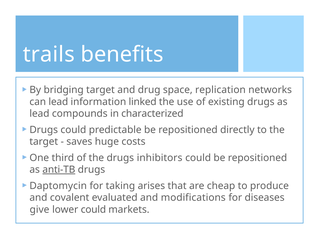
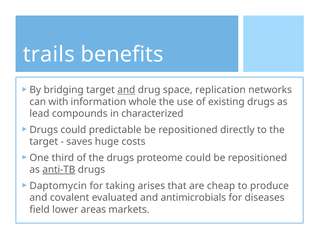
and at (126, 90) underline: none -> present
can lead: lead -> with
linked: linked -> whole
inhibitors: inhibitors -> proteome
modifications: modifications -> antimicrobials
give: give -> field
lower could: could -> areas
